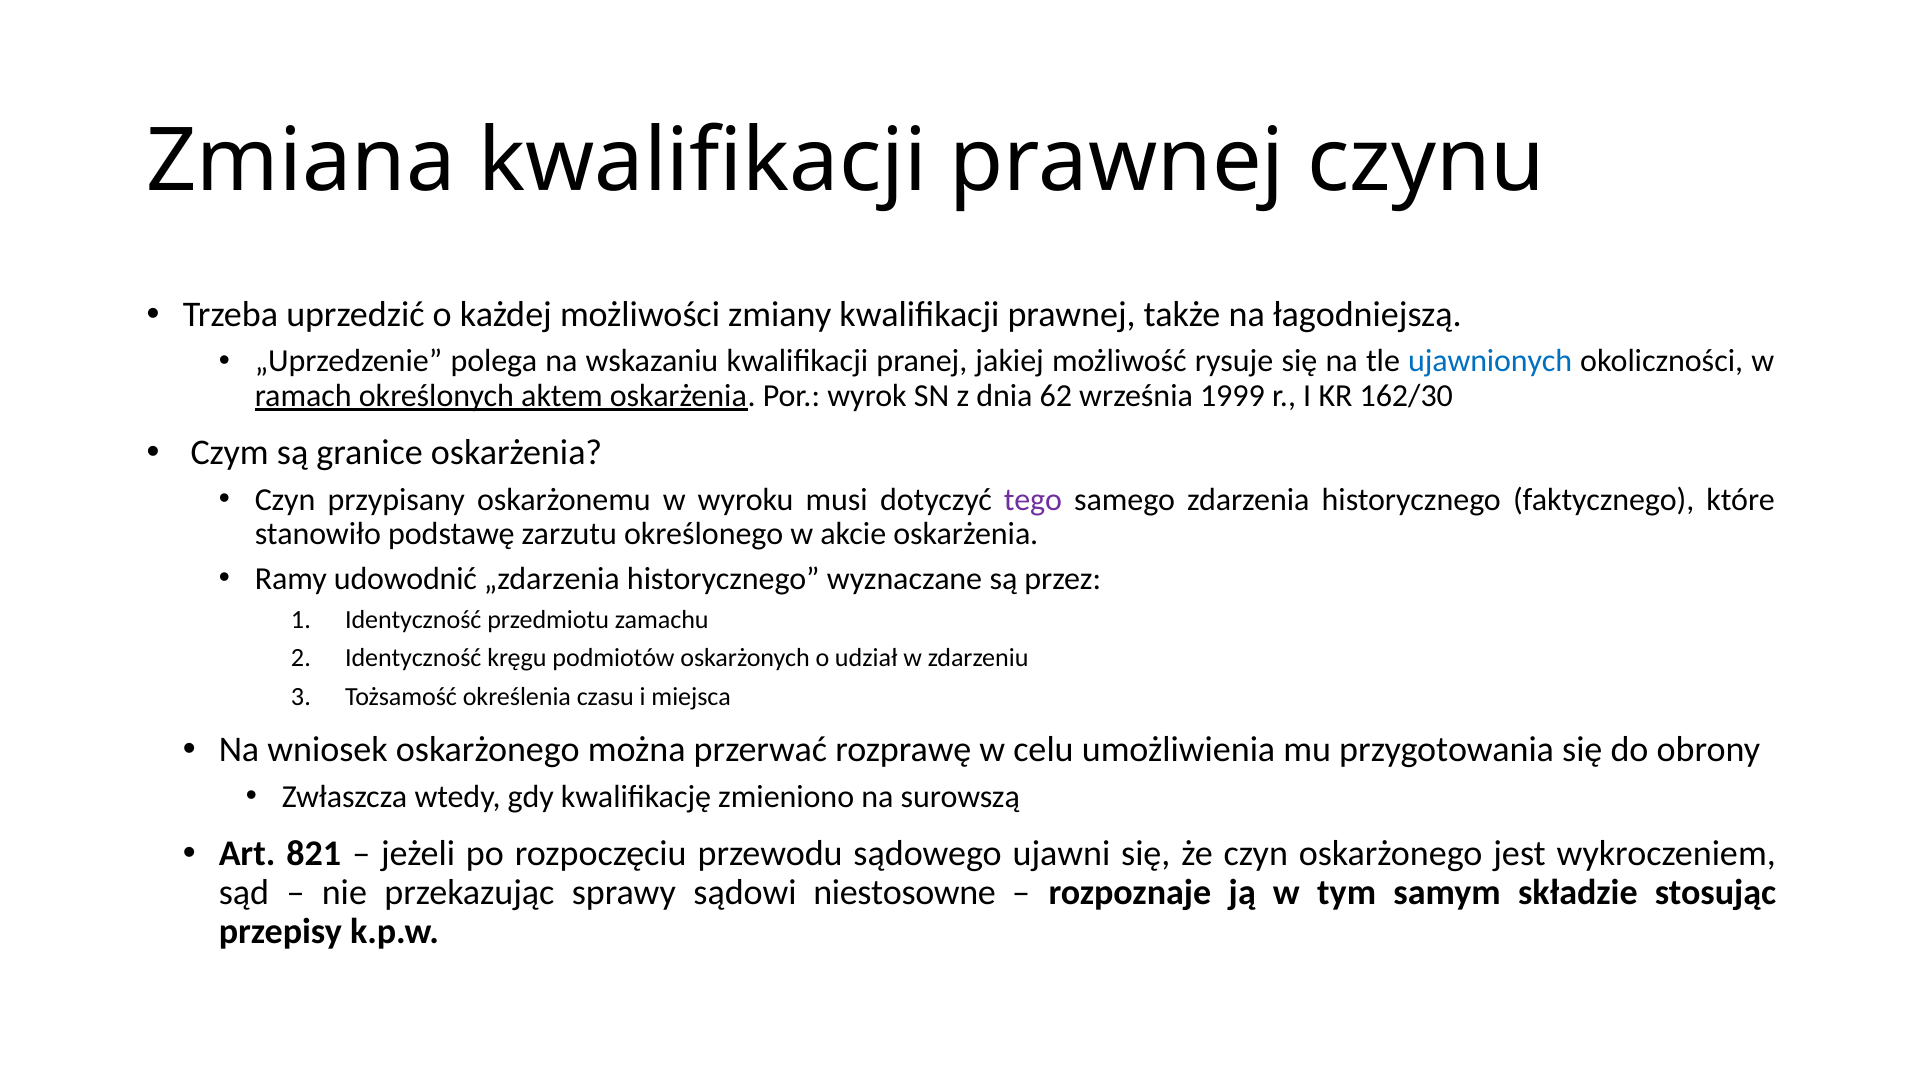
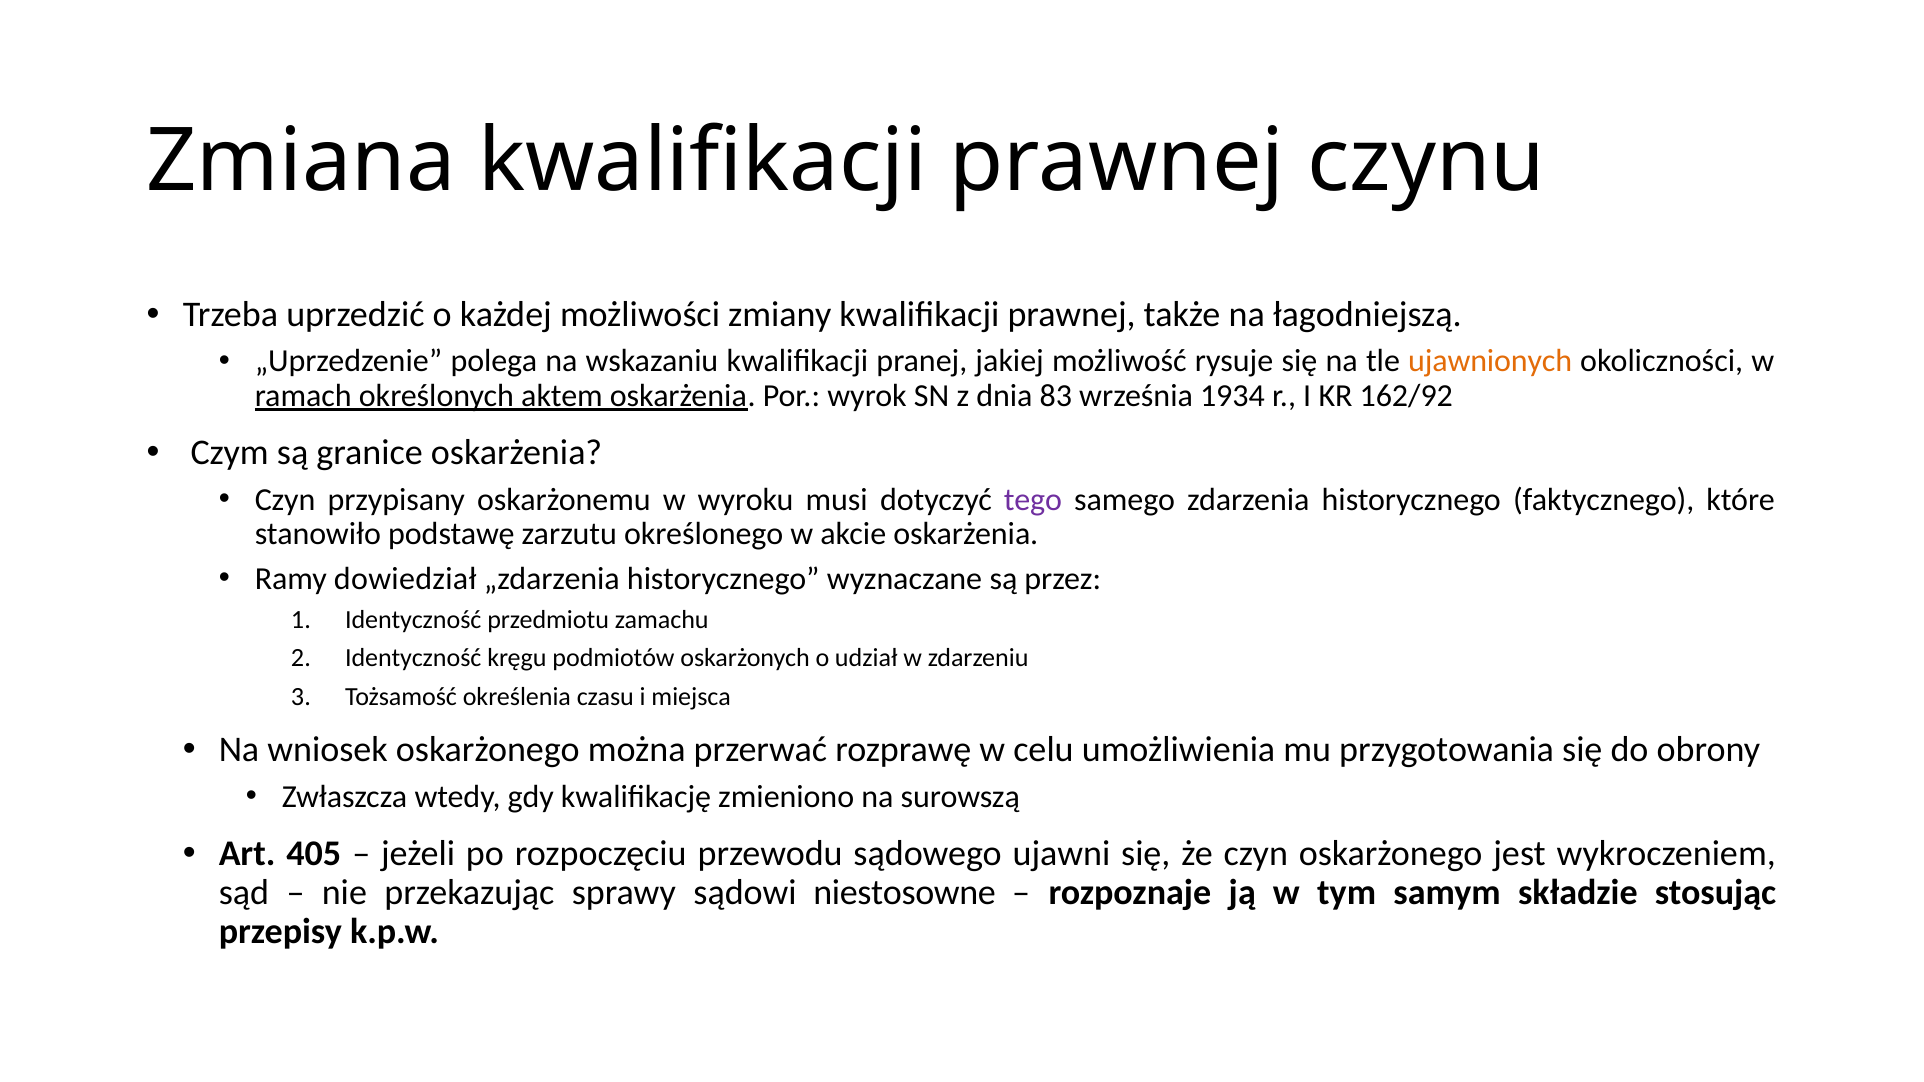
ujawnionych colour: blue -> orange
62: 62 -> 83
1999: 1999 -> 1934
162/30: 162/30 -> 162/92
udowodnić: udowodnić -> dowiedział
821: 821 -> 405
